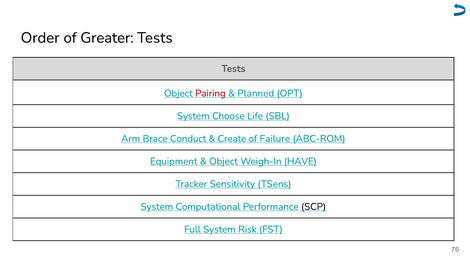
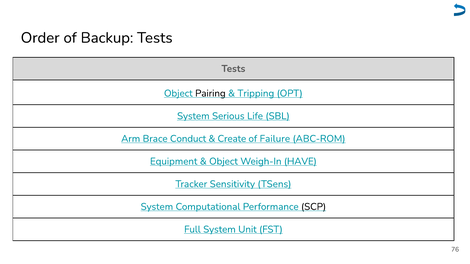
Greater: Greater -> Backup
Pairing colour: red -> black
Planned: Planned -> Tripping
Choose: Choose -> Serious
Risk: Risk -> Unit
